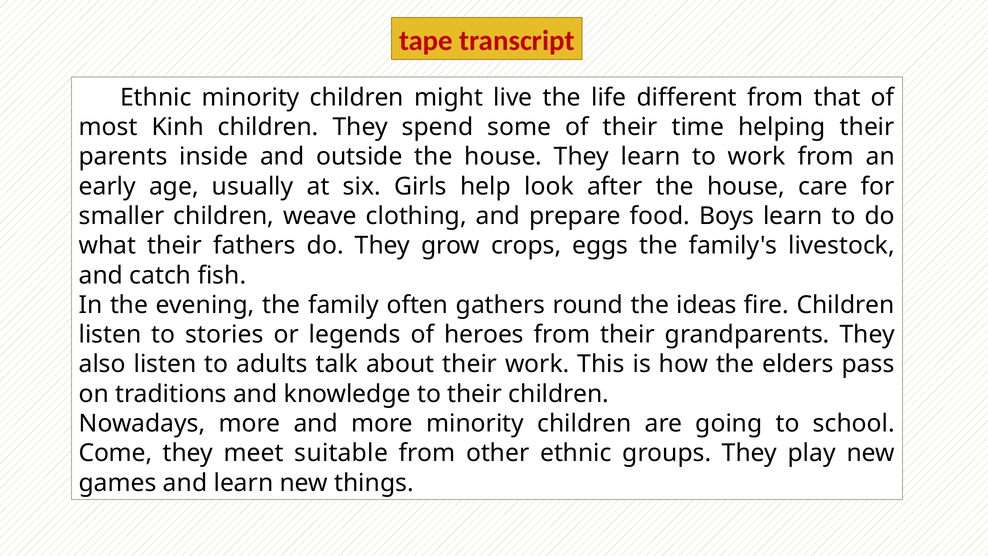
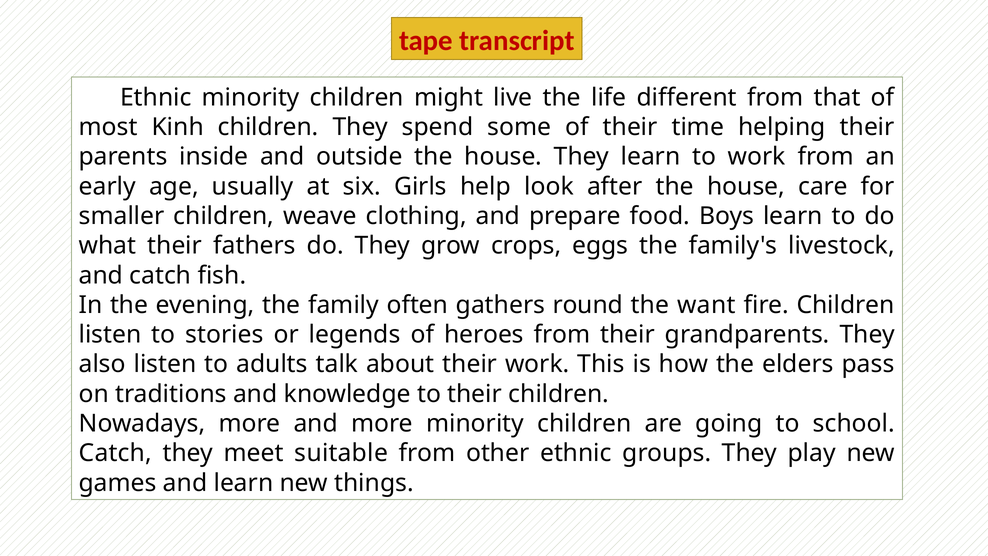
ideas: ideas -> want
Come at (115, 453): Come -> Catch
